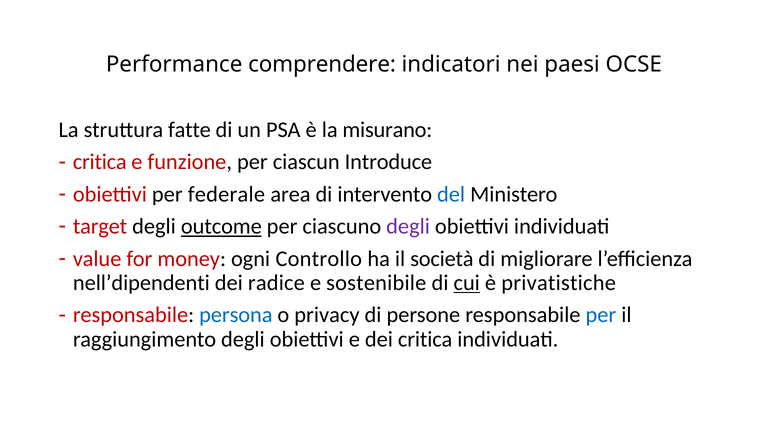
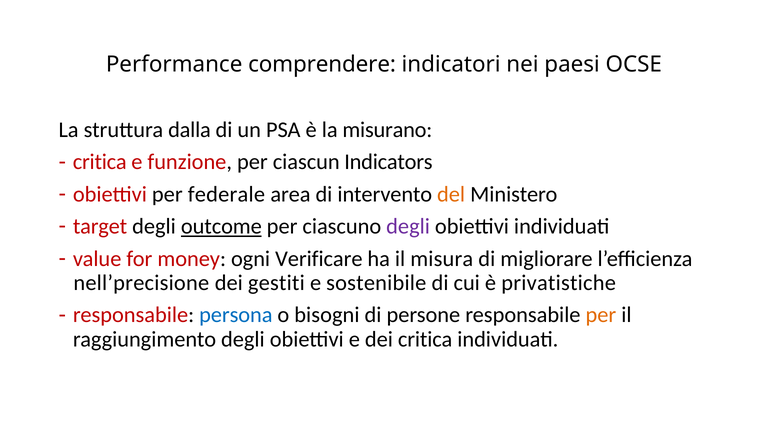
fatte: fatte -> dalla
Introduce: Introduce -> Indicators
del colour: blue -> orange
Controllo: Controllo -> Verificare
società: società -> misura
nell’dipendenti: nell’dipendenti -> nell’precisione
radice: radice -> gestiti
cui underline: present -> none
privacy: privacy -> bisogni
per at (601, 315) colour: blue -> orange
